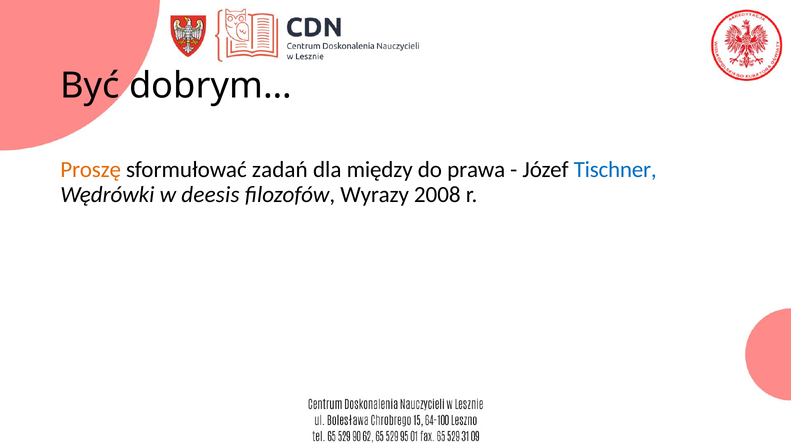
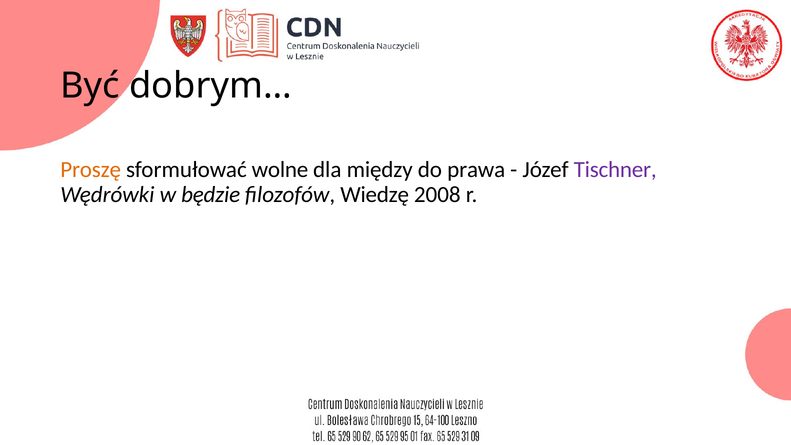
zadań: zadań -> wolne
Tischner colour: blue -> purple
deesis: deesis -> będzie
Wyrazy: Wyrazy -> Wiedzę
